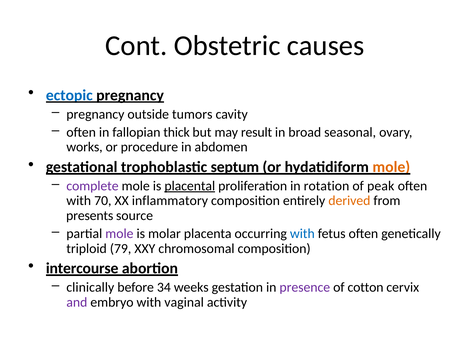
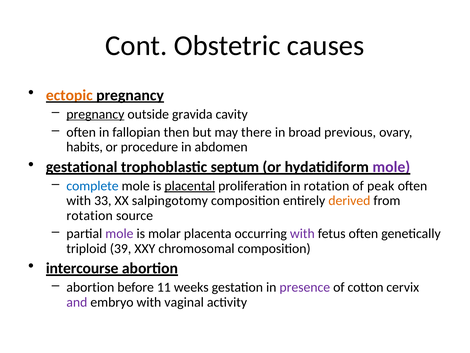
ectopic colour: blue -> orange
pregnancy at (95, 114) underline: none -> present
tumors: tumors -> gravida
thick: thick -> then
result: result -> there
seasonal: seasonal -> previous
works: works -> habits
mole at (391, 167) colour: orange -> purple
complete colour: purple -> blue
70: 70 -> 33
inflammatory: inflammatory -> salpingotomy
presents at (90, 215): presents -> rotation
with at (302, 233) colour: blue -> purple
79: 79 -> 39
clinically at (90, 287): clinically -> abortion
34: 34 -> 11
